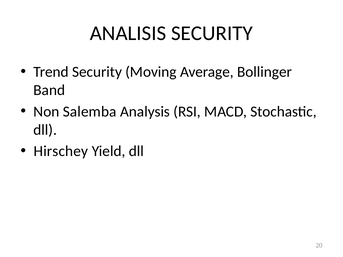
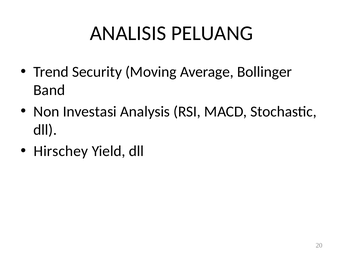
ANALISIS SECURITY: SECURITY -> PELUANG
Salemba: Salemba -> Investasi
